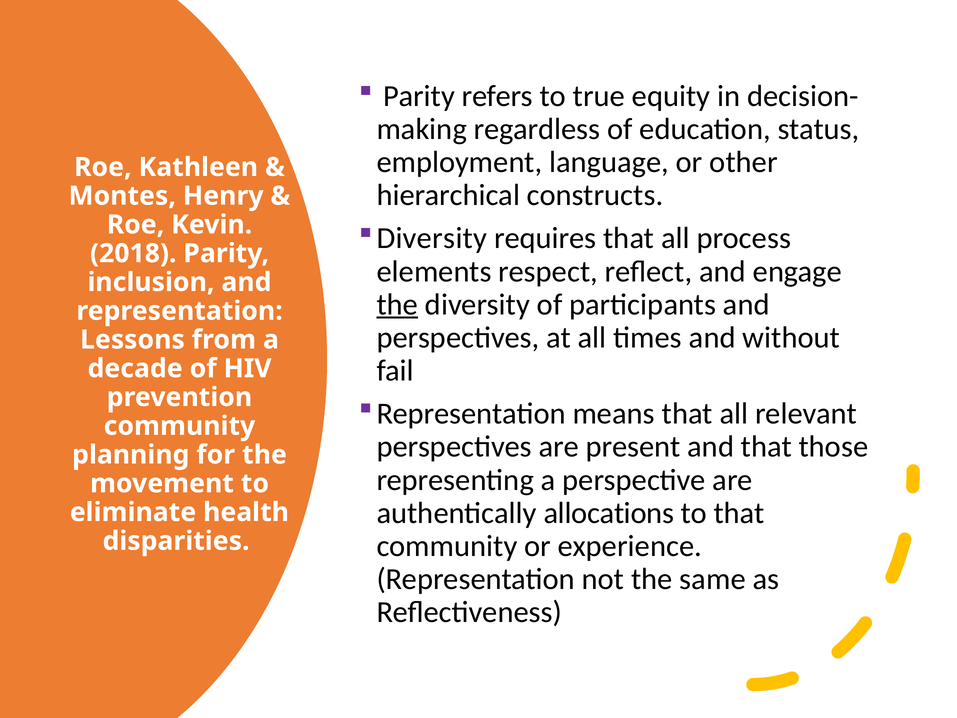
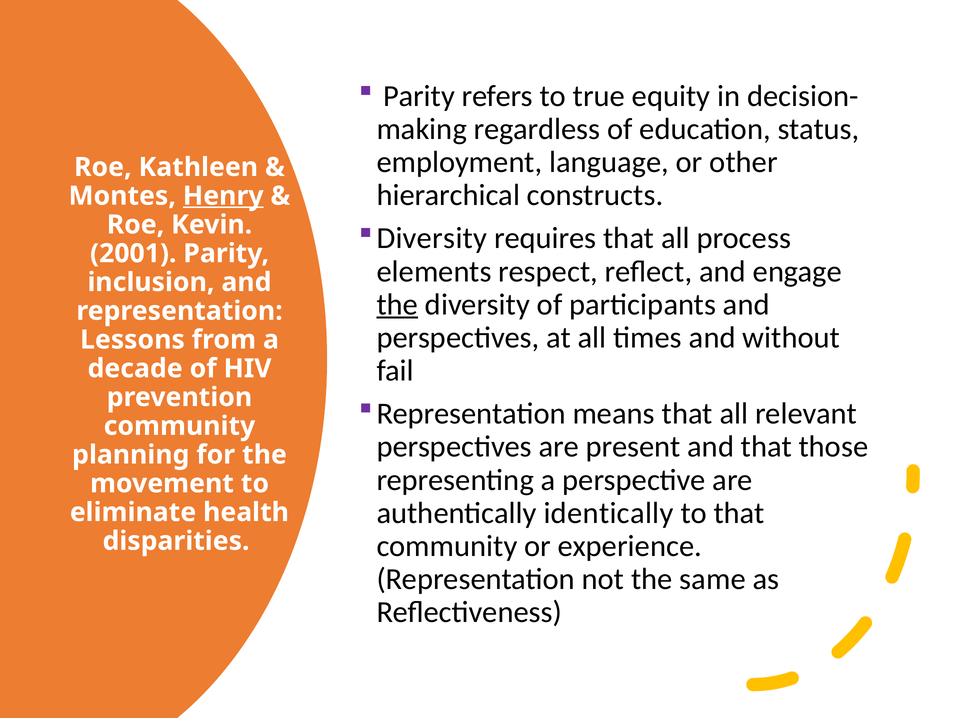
Henry underline: none -> present
2018: 2018 -> 2001
allocations: allocations -> identically
